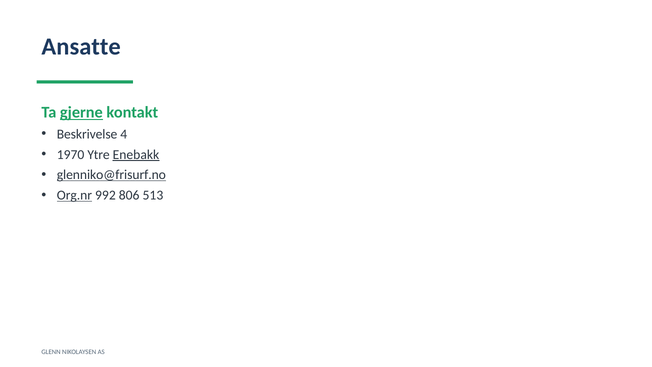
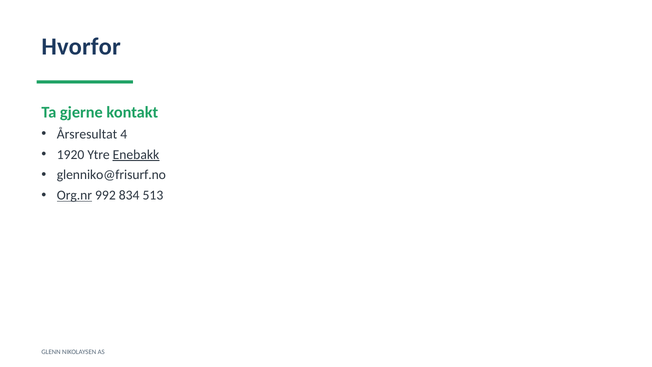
Ansatte: Ansatte -> Hvorfor
gjerne underline: present -> none
Beskrivelse: Beskrivelse -> Årsresultat
1970: 1970 -> 1920
glenniko@frisurf.no underline: present -> none
806: 806 -> 834
